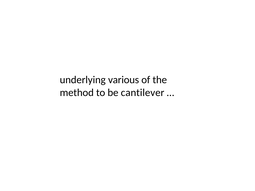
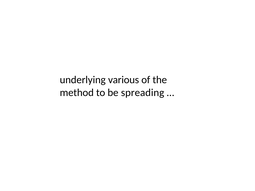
cantilever: cantilever -> spreading
